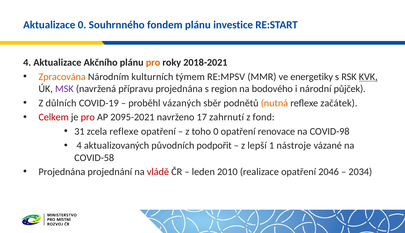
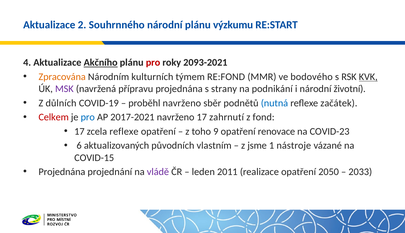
Aktualizace 0: 0 -> 2
Souhrnného fondem: fondem -> národní
investice: investice -> výzkumu
Akčního underline: none -> present
pro at (153, 63) colour: orange -> red
2018-2021: 2018-2021 -> 2093-2021
RE:MPSV: RE:MPSV -> RE:FOND
energetiky: energetiky -> bodového
region: region -> strany
bodového: bodového -> podnikání
půjček: půjček -> životní
proběhl vázaných: vázaných -> navrženo
nutná colour: orange -> blue
pro at (88, 117) colour: red -> blue
2095-2021: 2095-2021 -> 2017-2021
31 at (79, 132): 31 -> 17
toho 0: 0 -> 9
COVID-98: COVID-98 -> COVID-23
4 at (79, 146): 4 -> 6
podpořit: podpořit -> vlastním
lepší: lepší -> jsme
COVID-58: COVID-58 -> COVID-15
vládě colour: red -> purple
2010: 2010 -> 2011
2046: 2046 -> 2050
2034: 2034 -> 2033
